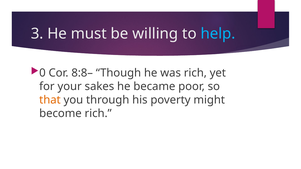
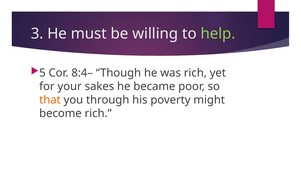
help colour: light blue -> light green
0: 0 -> 5
8:8–: 8:8– -> 8:4–
